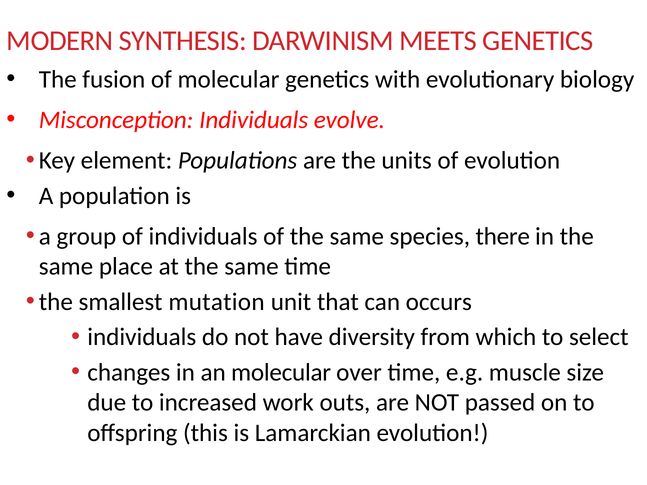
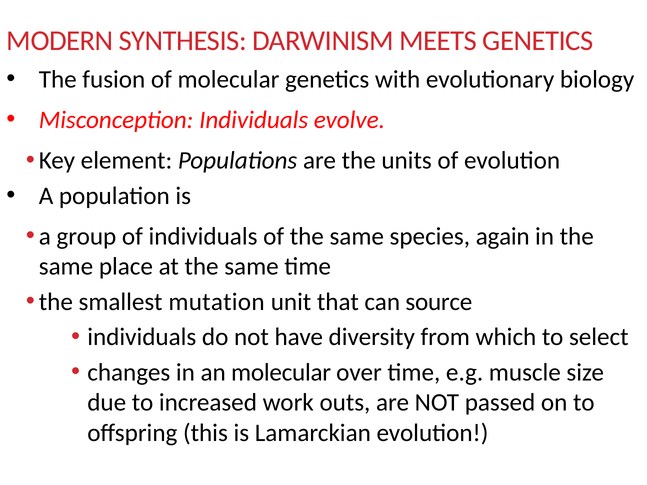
there: there -> again
occurs: occurs -> source
